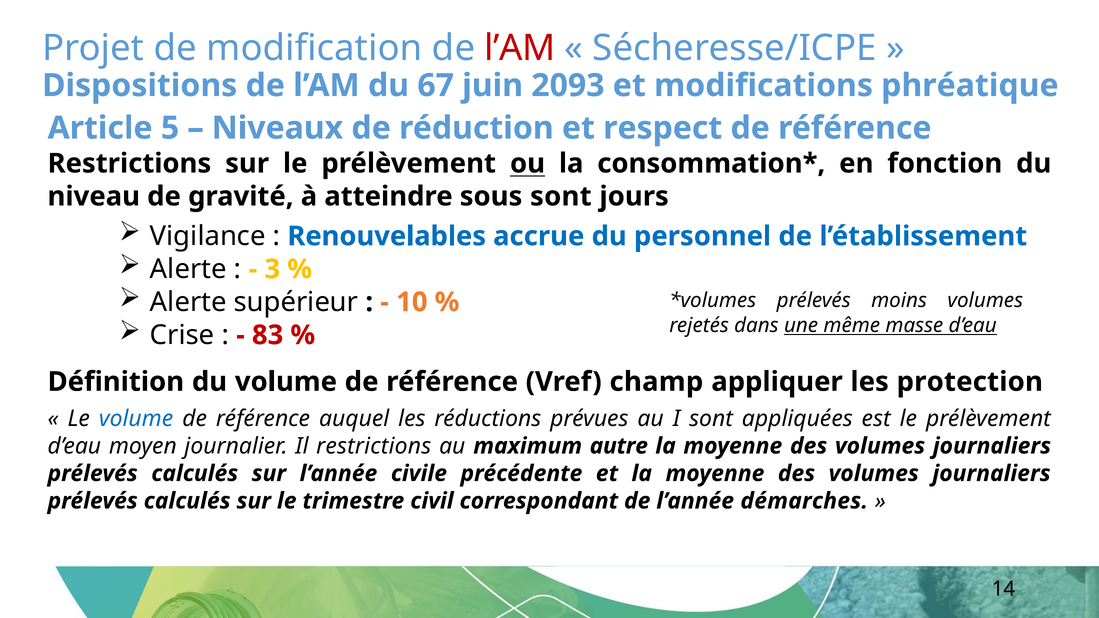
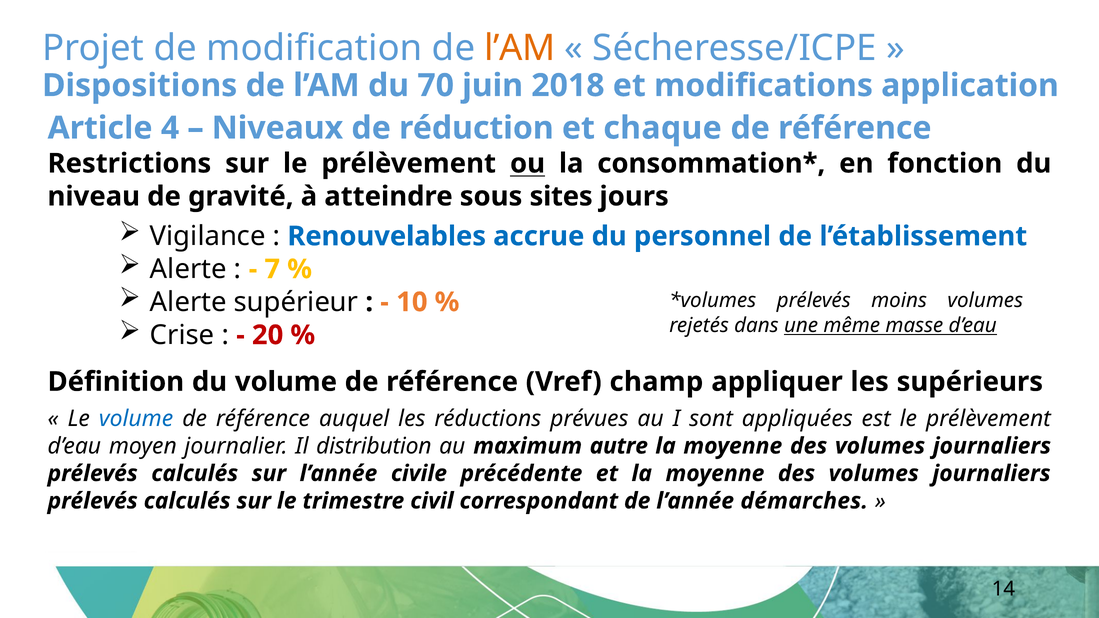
l’AM at (520, 48) colour: red -> orange
67: 67 -> 70
2093: 2093 -> 2018
phréatique: phréatique -> application
5: 5 -> 4
respect: respect -> chaque
sous sont: sont -> sites
3: 3 -> 7
83: 83 -> 20
protection: protection -> supérieurs
Il restrictions: restrictions -> distribution
